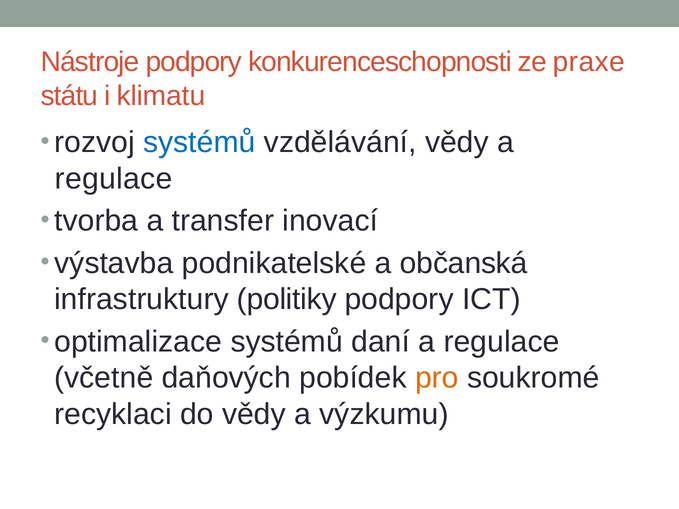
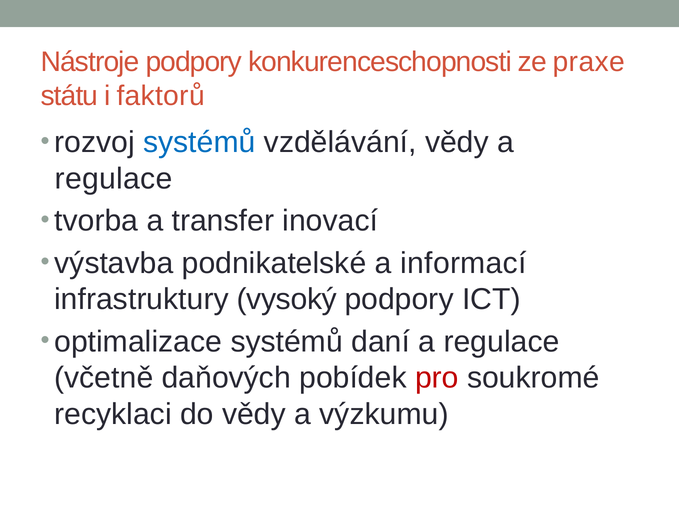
klimatu: klimatu -> faktorů
občanská: občanská -> informací
politiky: politiky -> vysoký
pro colour: orange -> red
